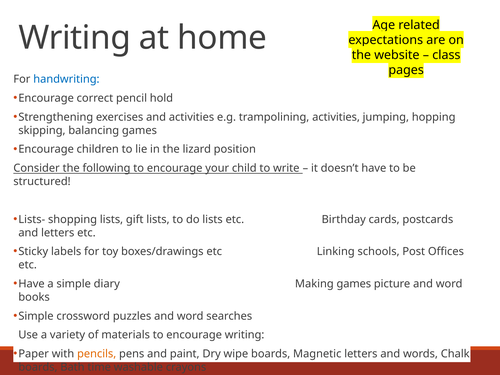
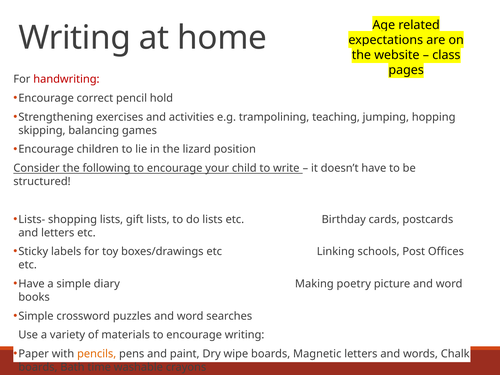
handwriting colour: blue -> red
trampolining activities: activities -> teaching
Making games: games -> poetry
